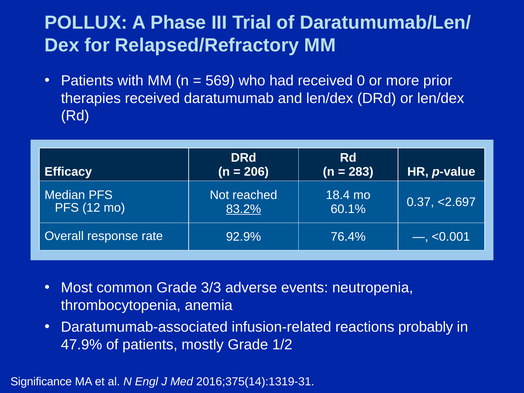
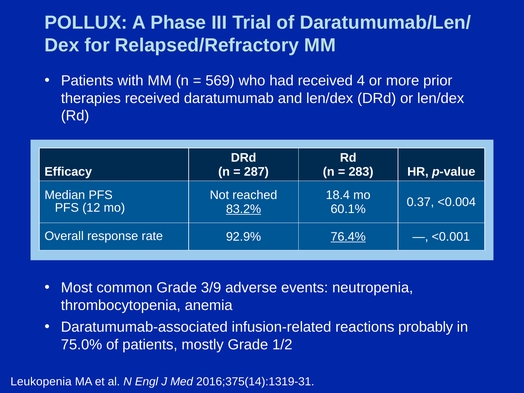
0: 0 -> 4
206: 206 -> 287
<2.697: <2.697 -> <0.004
76.4% underline: none -> present
3/3: 3/3 -> 3/9
47.9%: 47.9% -> 75.0%
Significance: Significance -> Leukopenia
